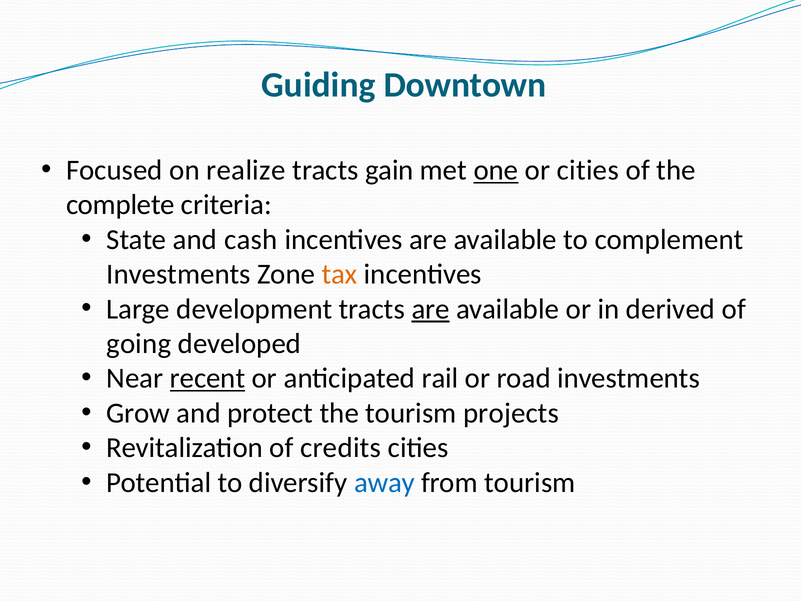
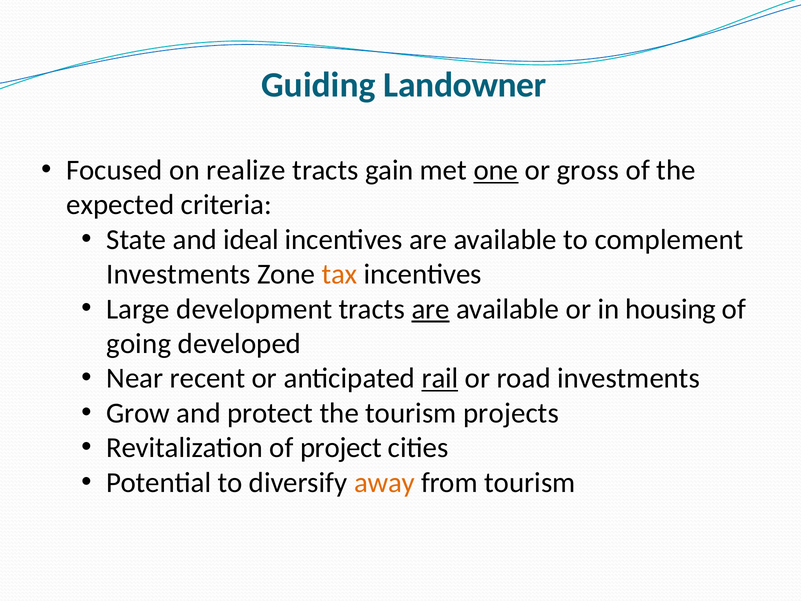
Downtown: Downtown -> Landowner
or cities: cities -> gross
complete: complete -> expected
cash: cash -> ideal
derived: derived -> housing
recent underline: present -> none
rail underline: none -> present
credits: credits -> project
away colour: blue -> orange
